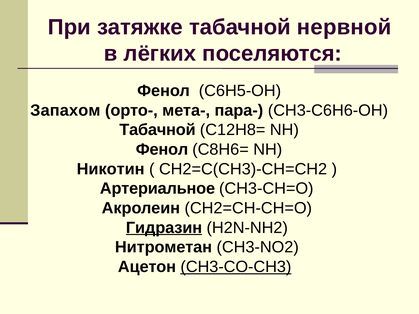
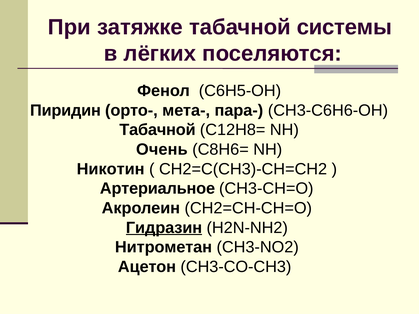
нервной: нервной -> системы
Запахом: Запахом -> Пиридин
Фенол at (162, 150): Фенол -> Очень
СН3-СО-СН3 underline: present -> none
